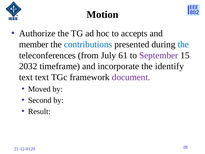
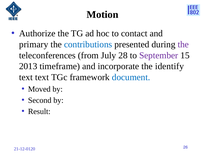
accepts: accepts -> contact
member: member -> primary
the at (183, 44) colour: blue -> purple
61: 61 -> 28
2032: 2032 -> 2013
document colour: purple -> blue
